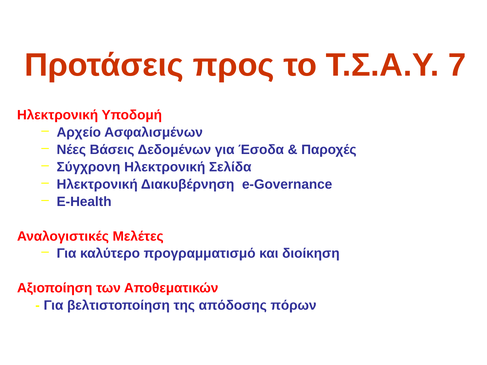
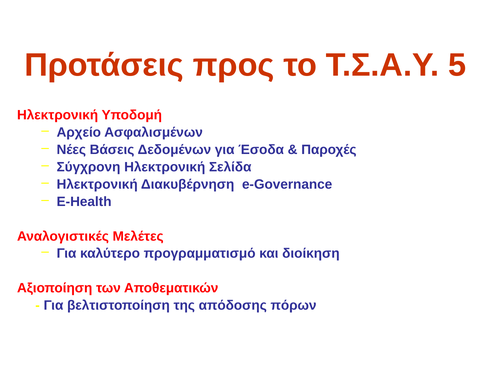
7: 7 -> 5
